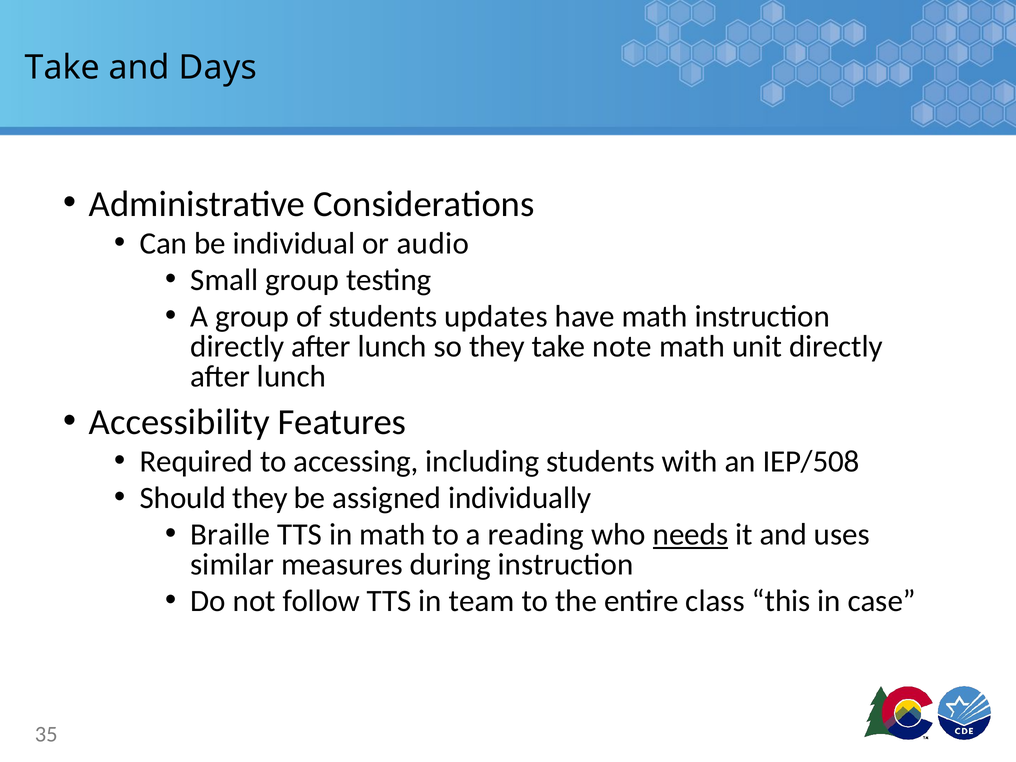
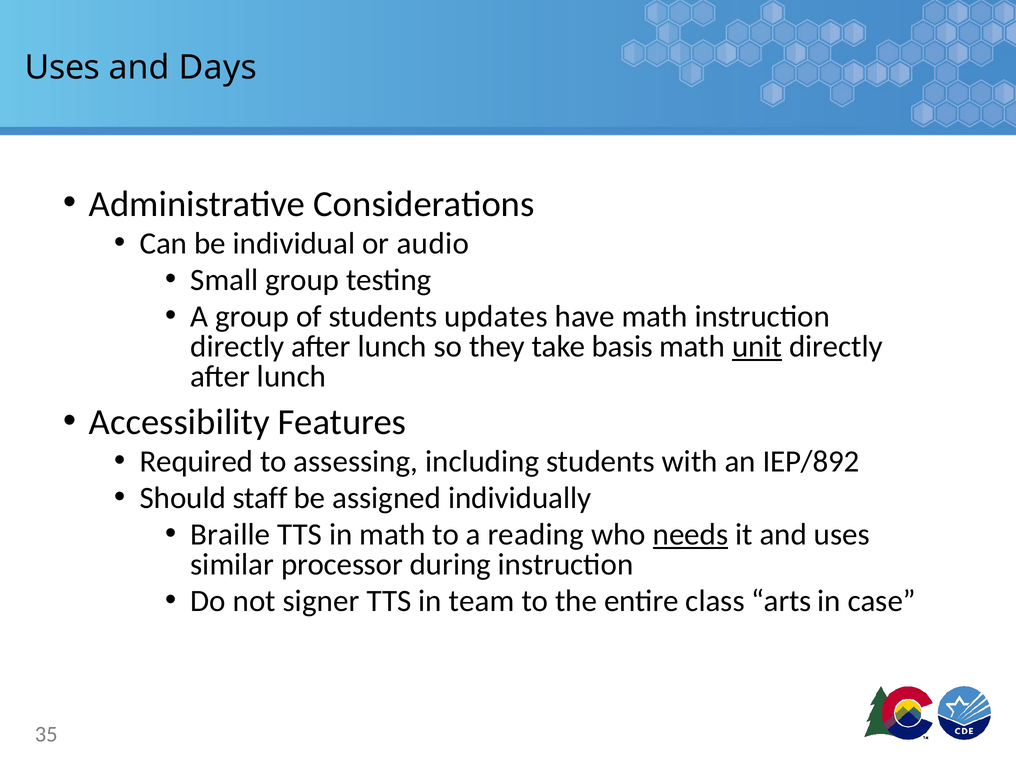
Take at (62, 67): Take -> Uses
note: note -> basis
unit underline: none -> present
accessing: accessing -> assessing
IEP/508: IEP/508 -> IEP/892
Should they: they -> staff
measures: measures -> processor
follow: follow -> signer
this: this -> arts
